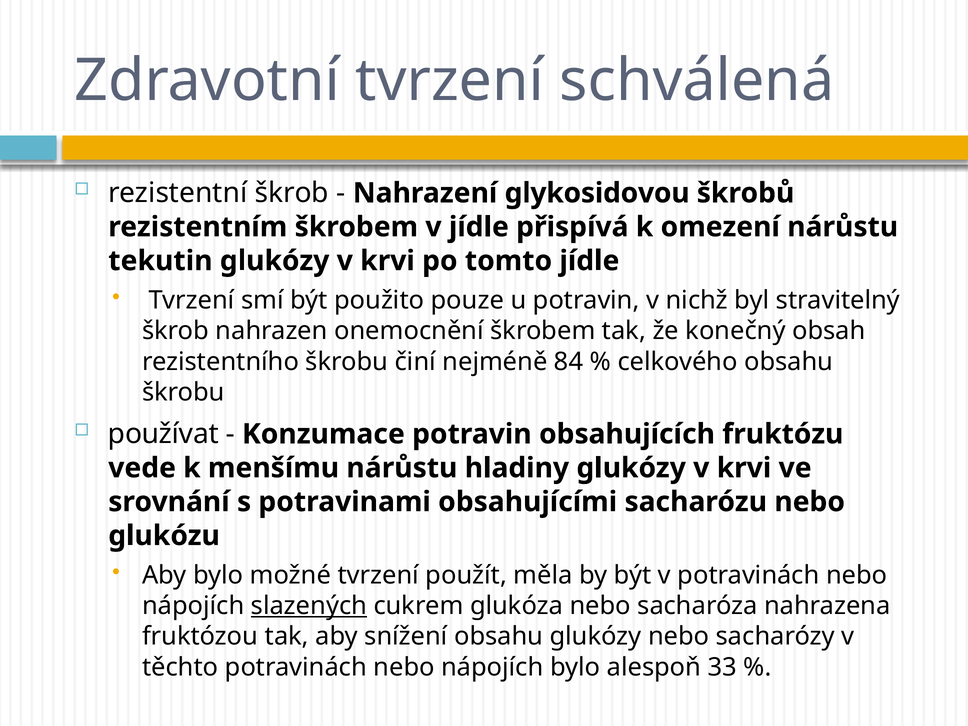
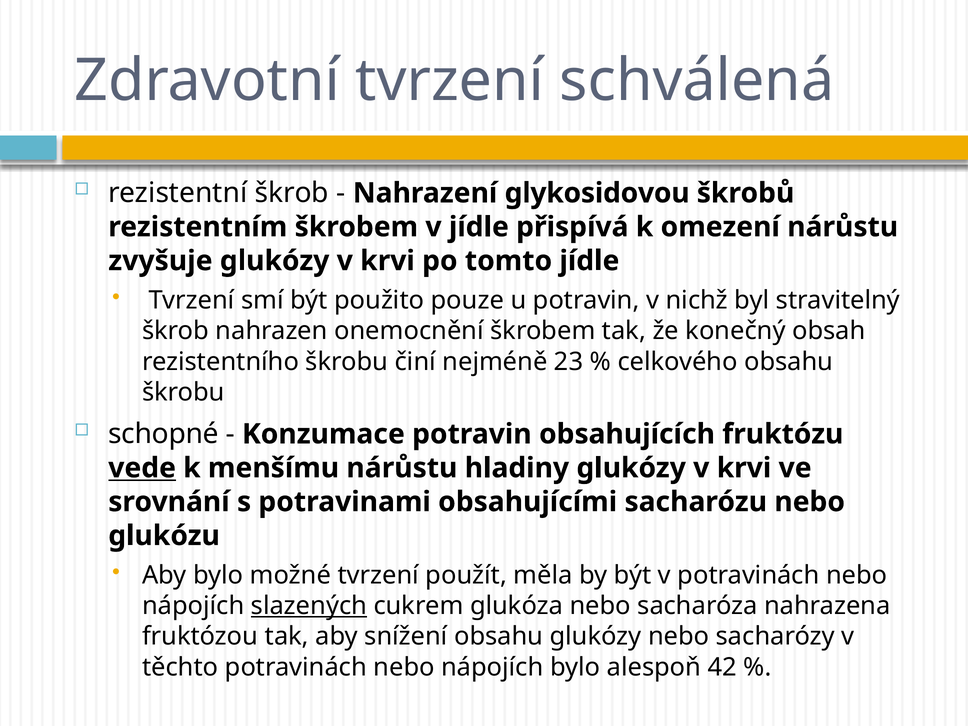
tekutin: tekutin -> zvyšuje
84: 84 -> 23
používat: používat -> schopné
vede underline: none -> present
33: 33 -> 42
